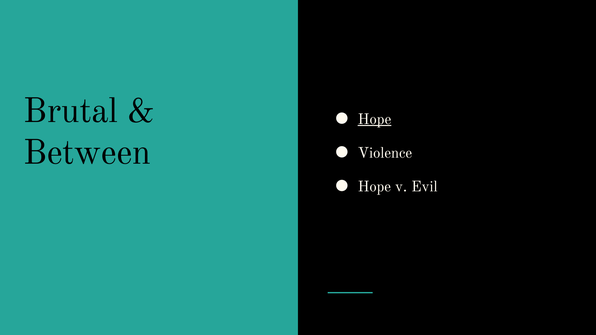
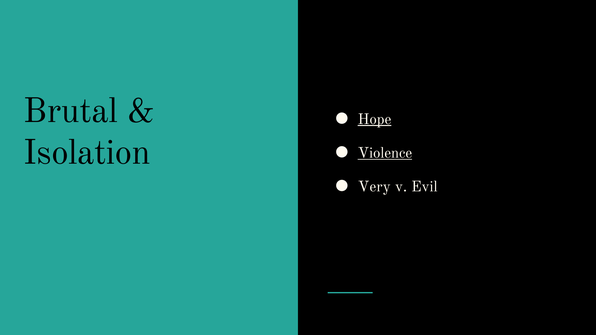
Between: Between -> Isolation
Violence underline: none -> present
Hope at (374, 187): Hope -> Very
